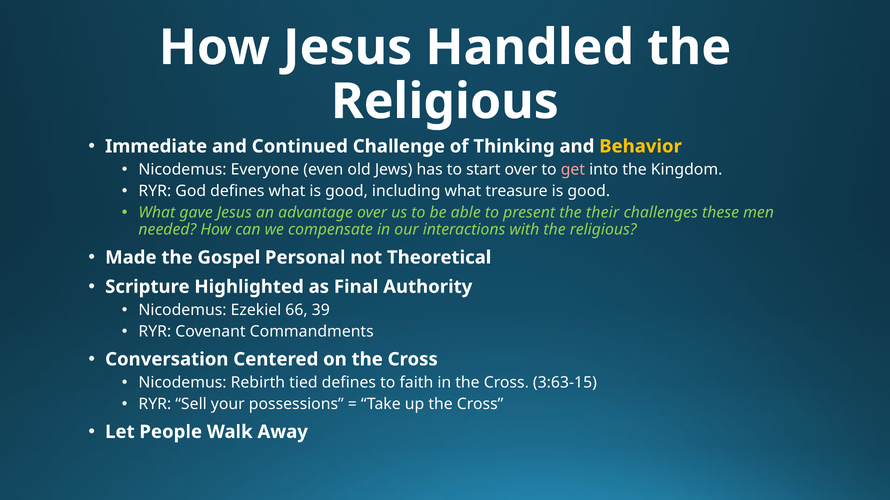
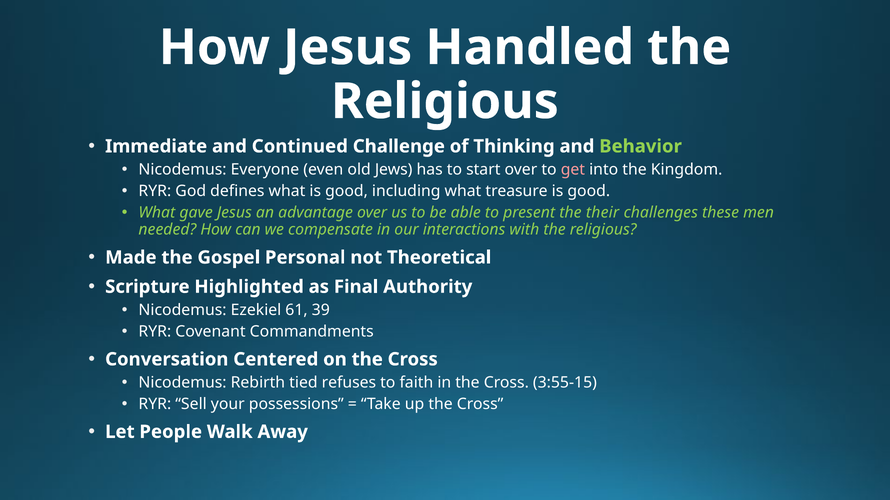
Behavior colour: yellow -> light green
66: 66 -> 61
tied defines: defines -> refuses
3:63-15: 3:63-15 -> 3:55-15
